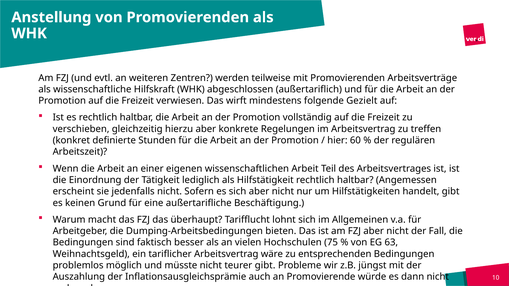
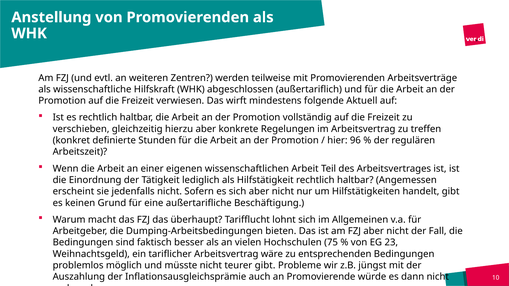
Gezielt: Gezielt -> Aktuell
60: 60 -> 96
63: 63 -> 23
